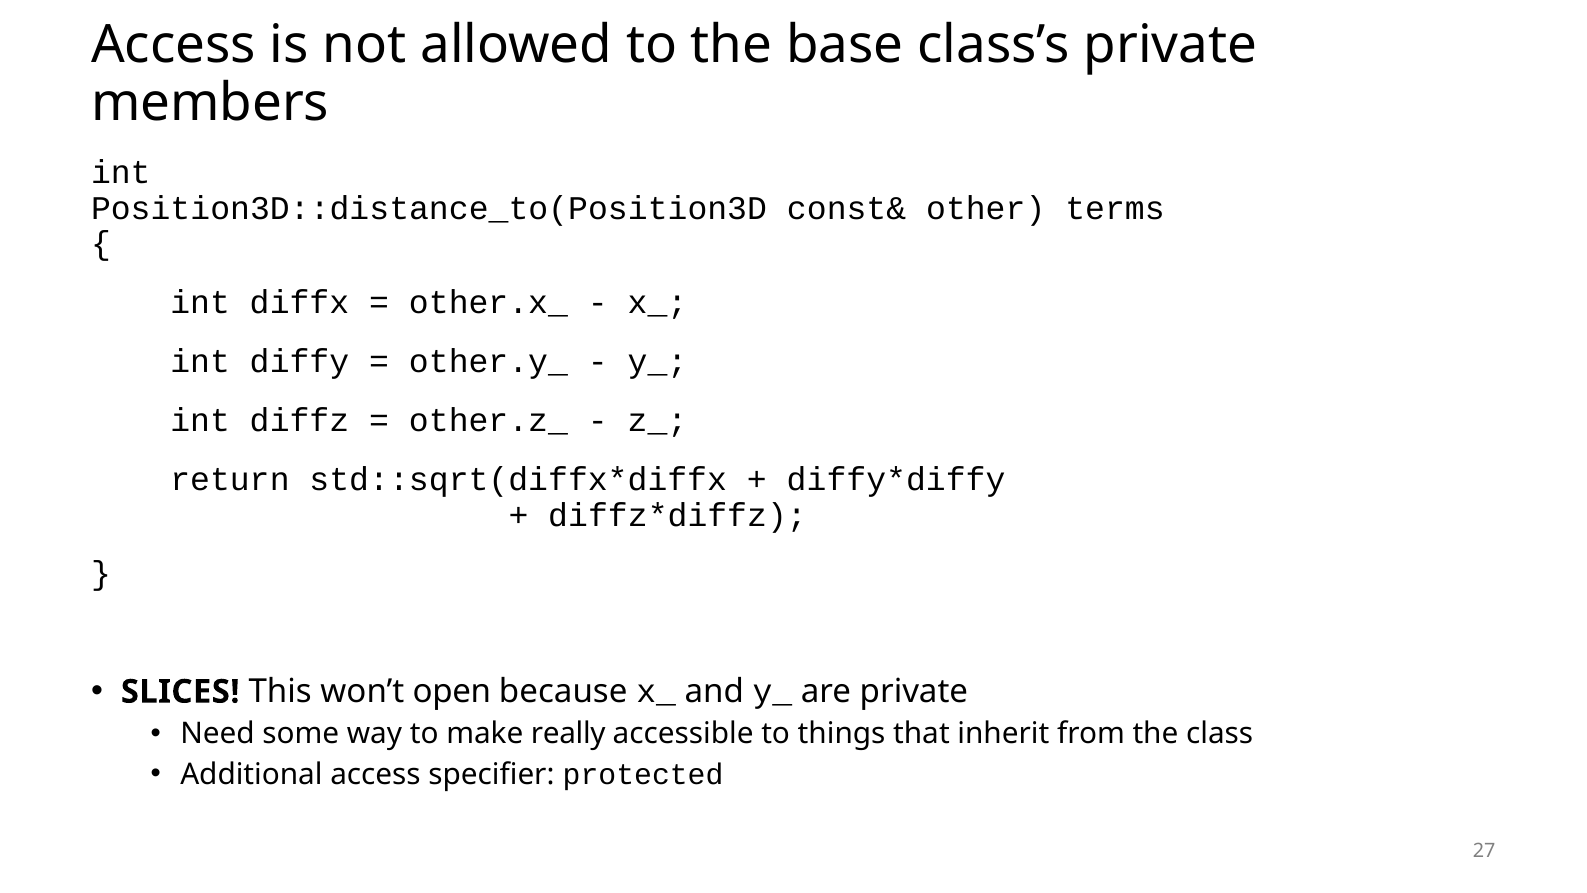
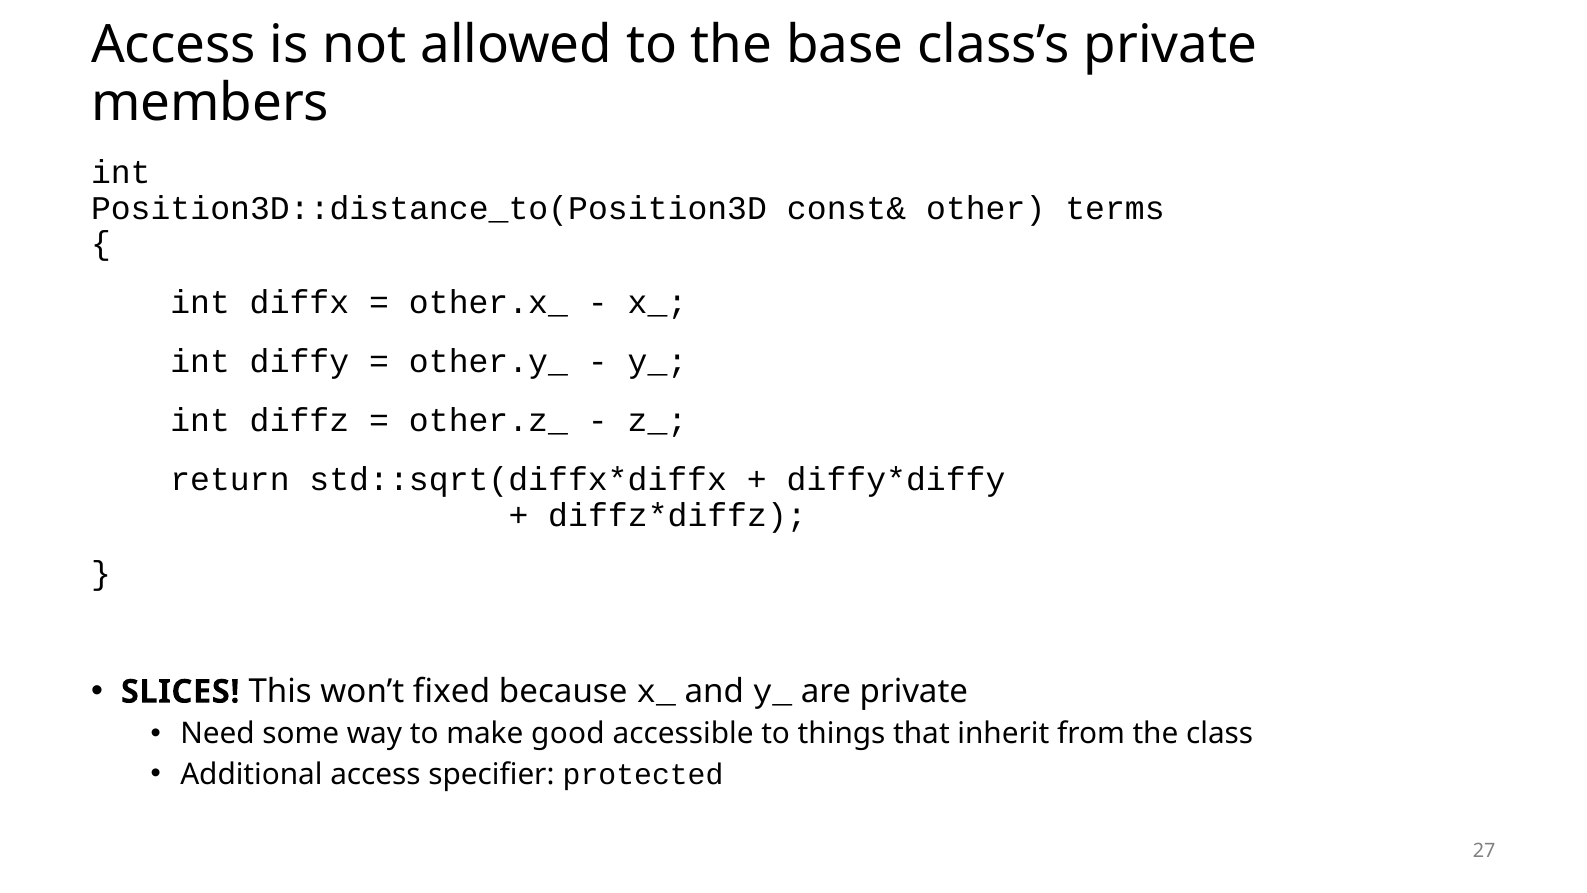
open: open -> fixed
really: really -> good
